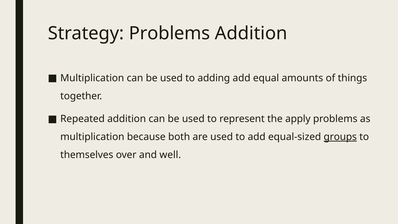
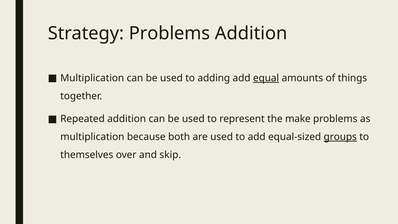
equal underline: none -> present
apply: apply -> make
well: well -> skip
